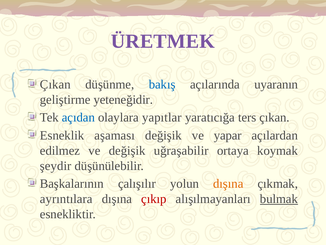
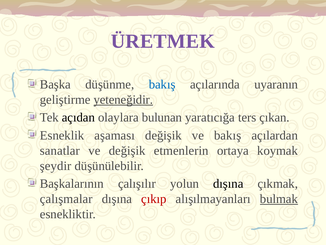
Çıkan at (55, 84): Çıkan -> Başka
yeteneğidir underline: none -> present
açıdan colour: blue -> black
yapıtlar: yapıtlar -> bulunan
ve yapar: yapar -> bakış
edilmez: edilmez -> sanatlar
uğraşabilir: uğraşabilir -> etmenlerin
dışına at (228, 183) colour: orange -> black
ayrıntılara: ayrıntılara -> çalışmalar
